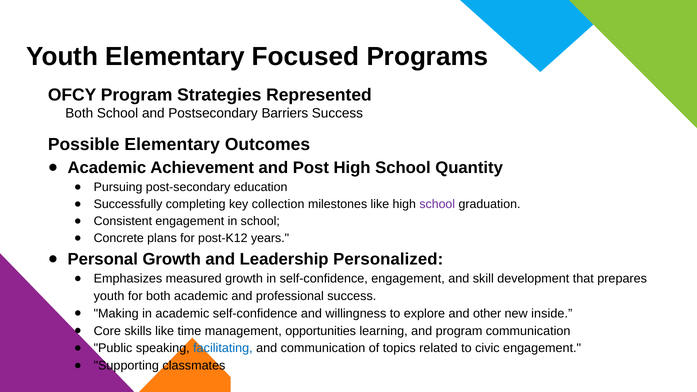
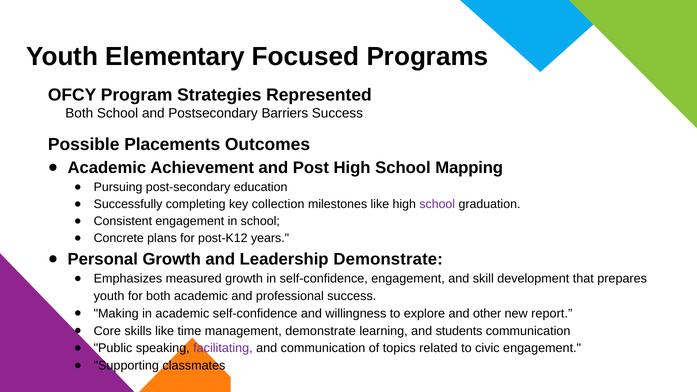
Possible Elementary: Elementary -> Placements
Quantity: Quantity -> Mapping
Leadership Personalized: Personalized -> Demonstrate
inside: inside -> report
management opportunities: opportunities -> demonstrate
and program: program -> students
facilitating colour: blue -> purple
